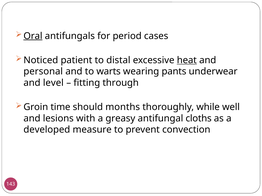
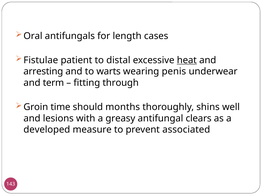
Oral underline: present -> none
period: period -> length
Noticed: Noticed -> Fistulae
personal: personal -> arresting
pants: pants -> penis
level: level -> term
while: while -> shins
cloths: cloths -> clears
convection: convection -> associated
